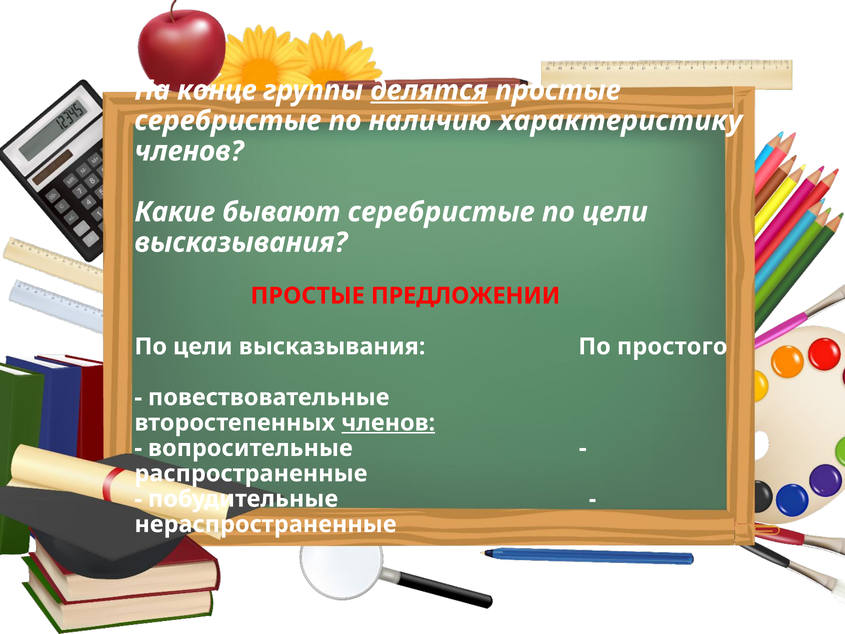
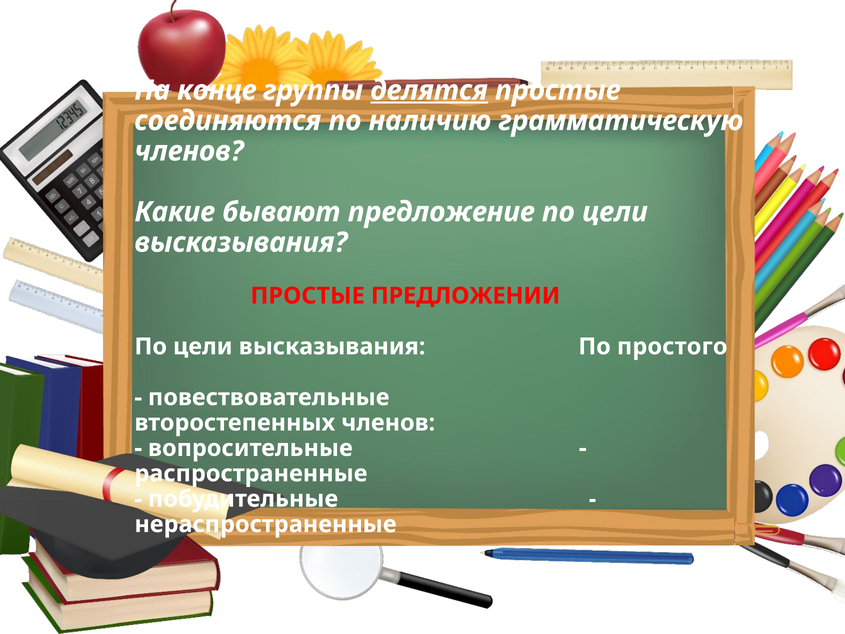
серебристые at (228, 121): серебристые -> соединяются
характеристику: характеристику -> грамматическую
бывают серебристые: серебристые -> предложение
членов at (388, 423) underline: present -> none
